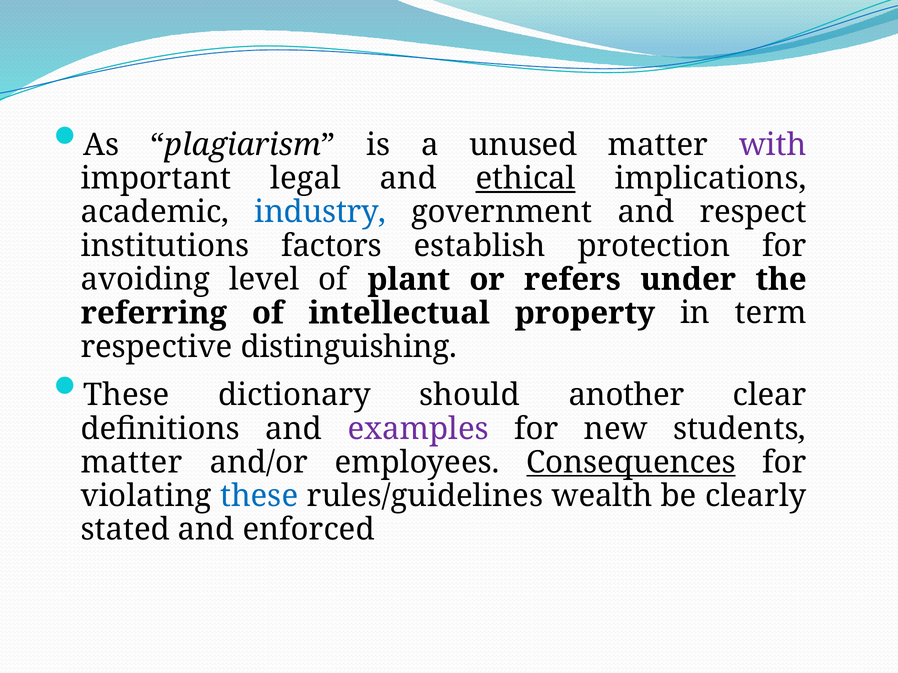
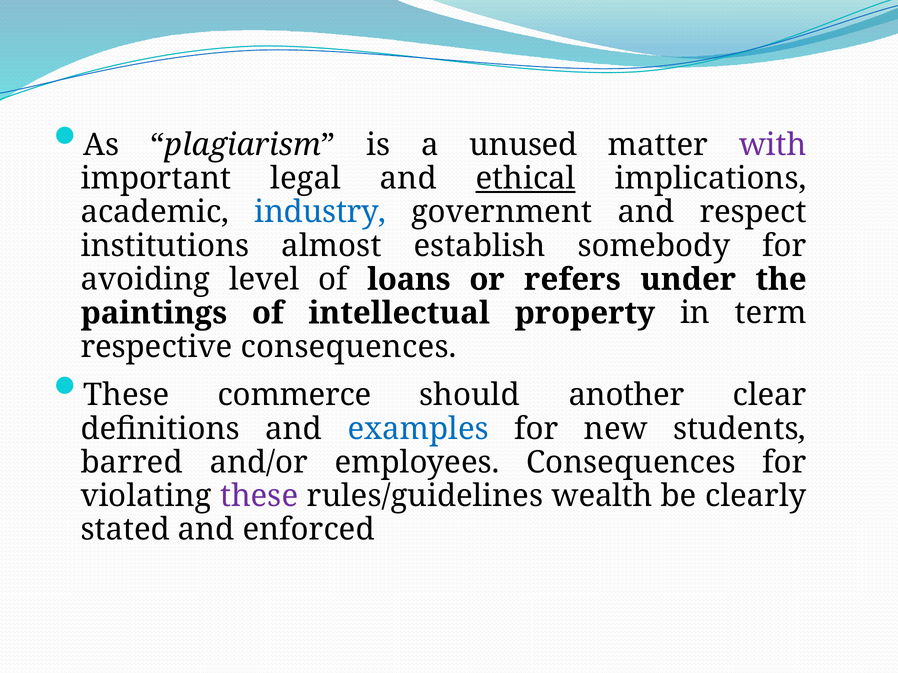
factors: factors -> almost
protection: protection -> somebody
plant: plant -> loans
referring: referring -> paintings
respective distinguishing: distinguishing -> consequences
dictionary: dictionary -> commerce
examples colour: purple -> blue
matter at (132, 463): matter -> barred
Consequences at (631, 463) underline: present -> none
these at (259, 496) colour: blue -> purple
